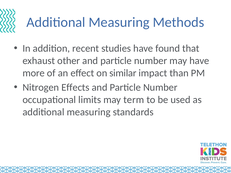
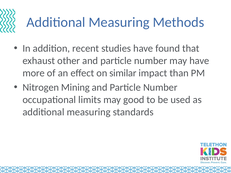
Effects: Effects -> Mining
term: term -> good
